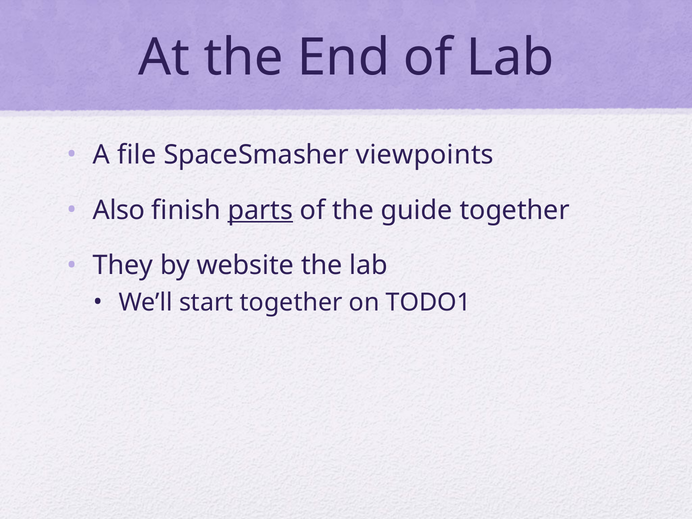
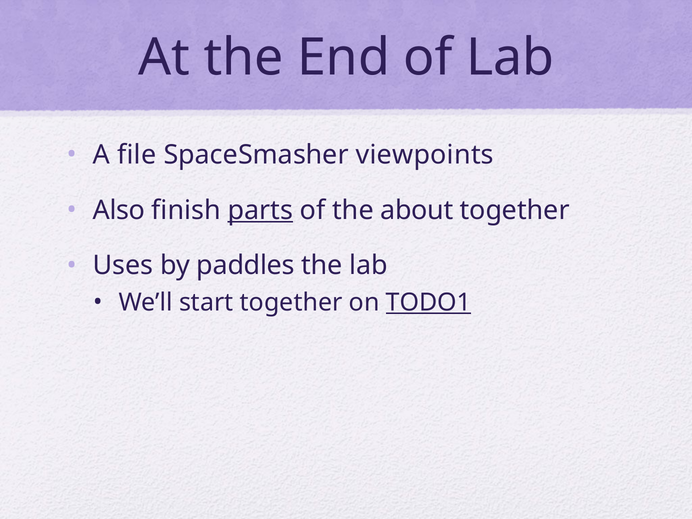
guide: guide -> about
They: They -> Uses
website: website -> paddles
TODO1 underline: none -> present
